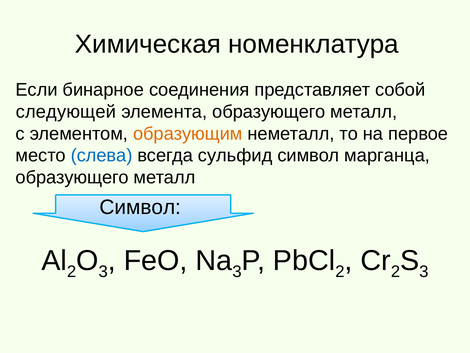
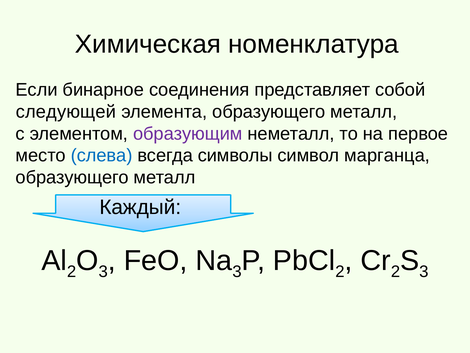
образующим colour: orange -> purple
сульфид: сульфид -> символы
Символ at (140, 207): Символ -> Каждый
